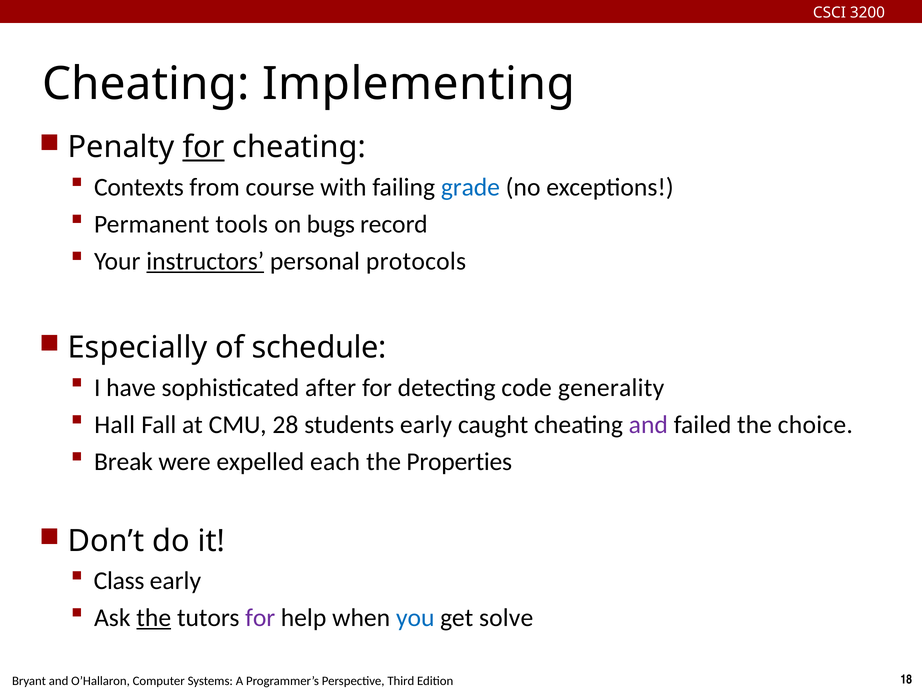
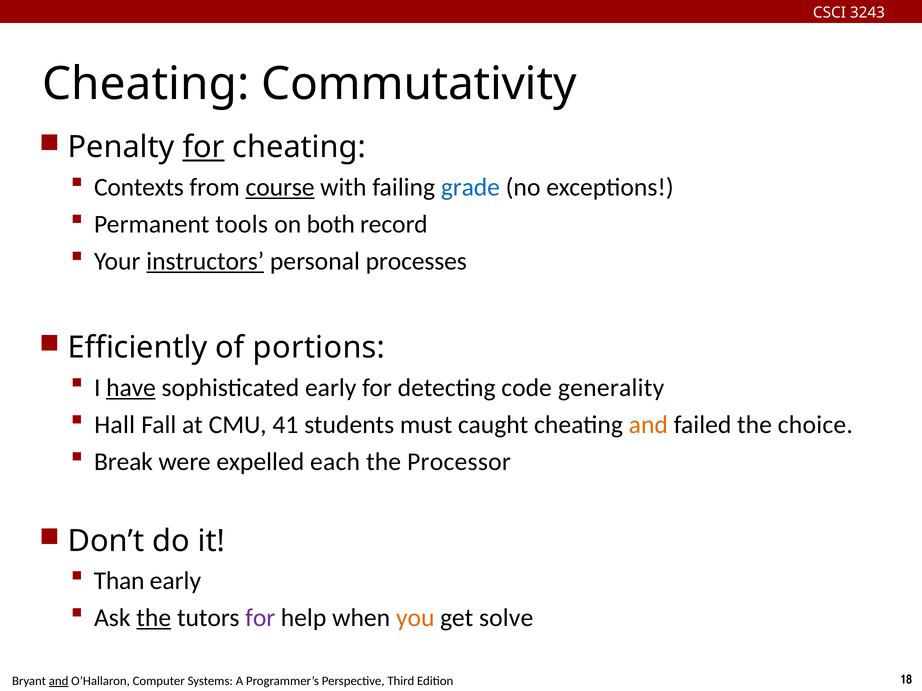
3200: 3200 -> 3243
Implementing: Implementing -> Commutativity
course underline: none -> present
bugs: bugs -> both
protocols: protocols -> processes
Especially: Especially -> Efficiently
schedule: schedule -> portions
have underline: none -> present
sophisticated after: after -> early
28: 28 -> 41
students early: early -> must
and at (648, 425) colour: purple -> orange
Properties: Properties -> Processor
Class: Class -> Than
you colour: blue -> orange
and at (59, 682) underline: none -> present
